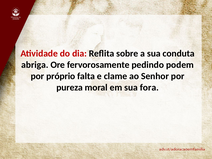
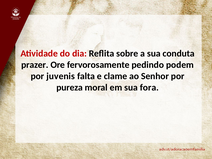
abriga: abriga -> prazer
próprio: próprio -> juvenis
